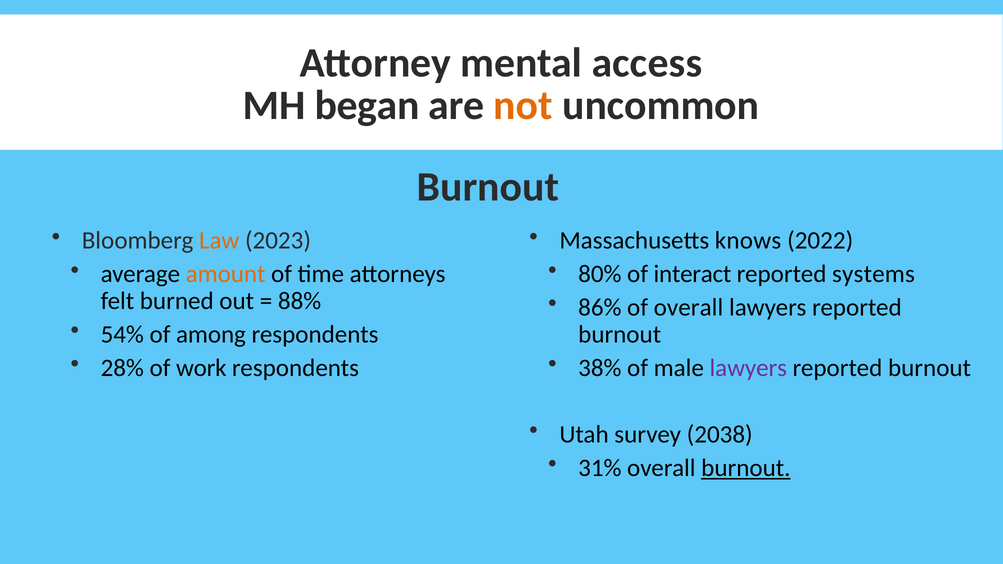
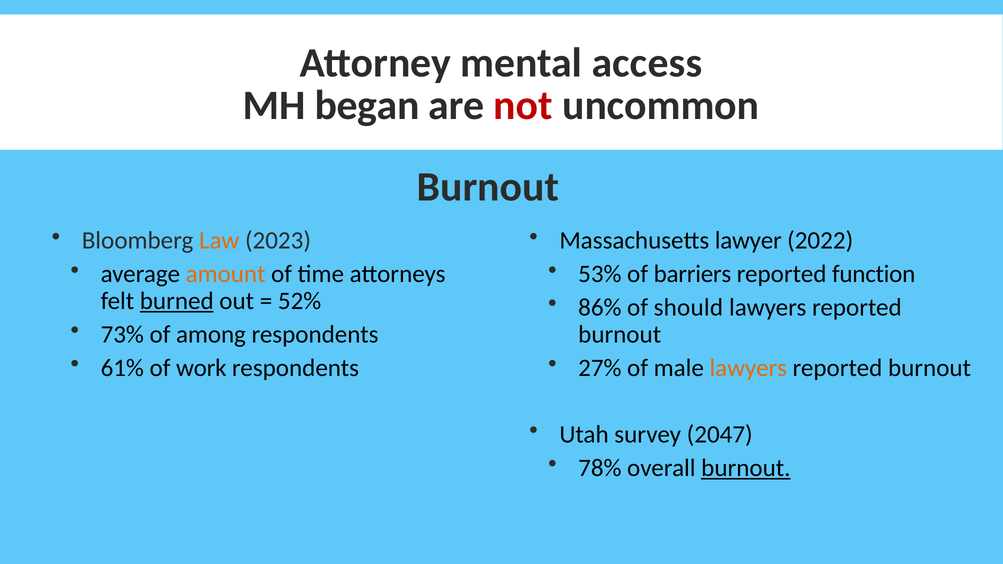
not colour: orange -> red
knows: knows -> lawyer
80%: 80% -> 53%
interact: interact -> barriers
systems: systems -> function
burned underline: none -> present
88%: 88% -> 52%
of overall: overall -> should
54%: 54% -> 73%
38%: 38% -> 27%
lawyers at (748, 368) colour: purple -> orange
28%: 28% -> 61%
2038: 2038 -> 2047
31%: 31% -> 78%
